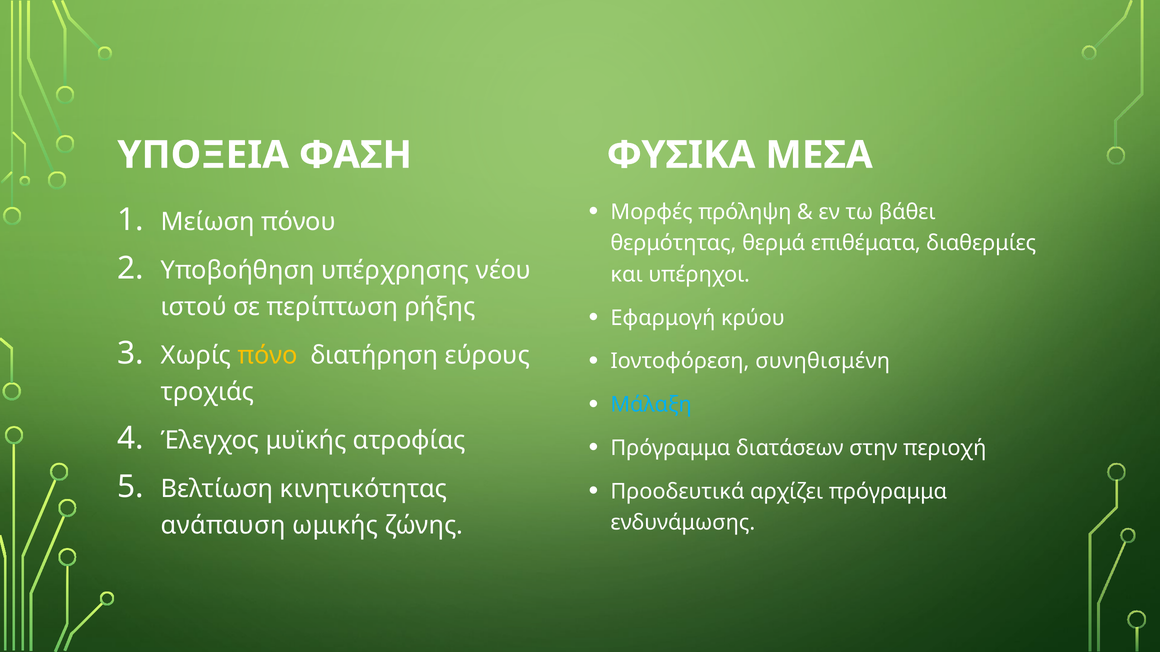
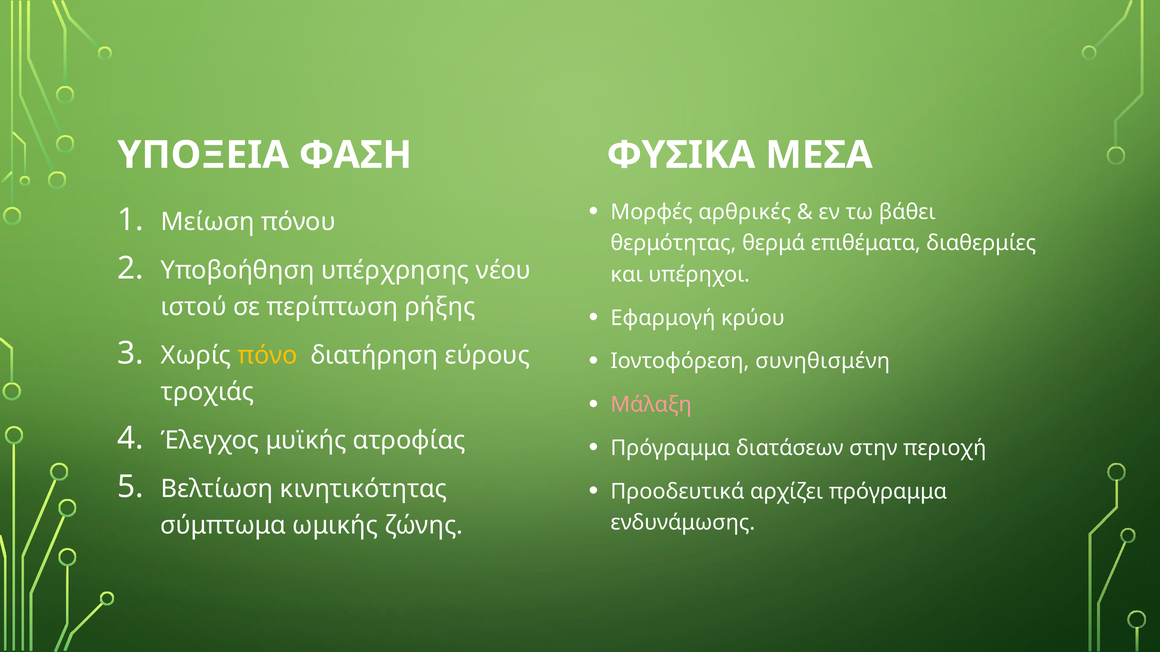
πρόληψη: πρόληψη -> αρθρικές
Μάλαξη colour: light blue -> pink
ανάπαυση: ανάπαυση -> σύμπτωμα
